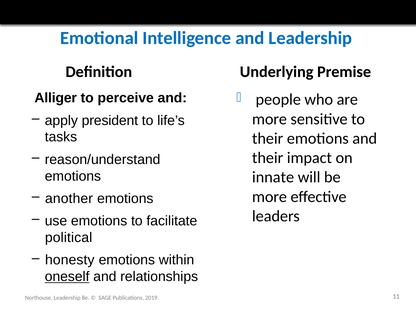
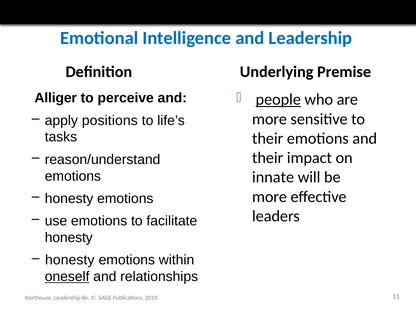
people underline: none -> present
president: president -> positions
another at (69, 199): another -> honesty
political at (69, 238): political -> honesty
